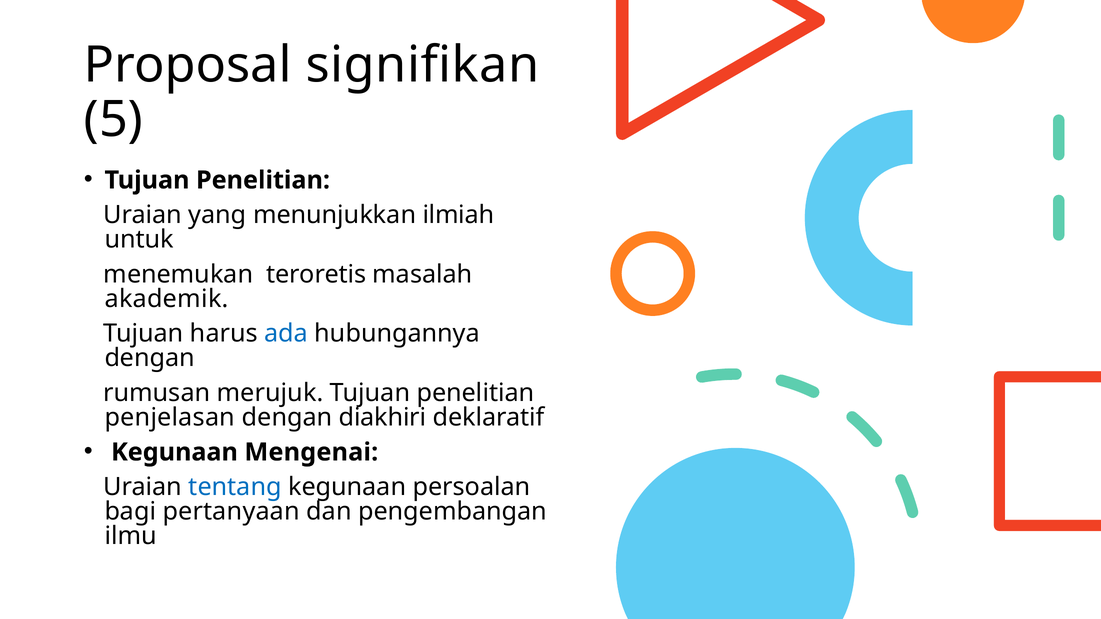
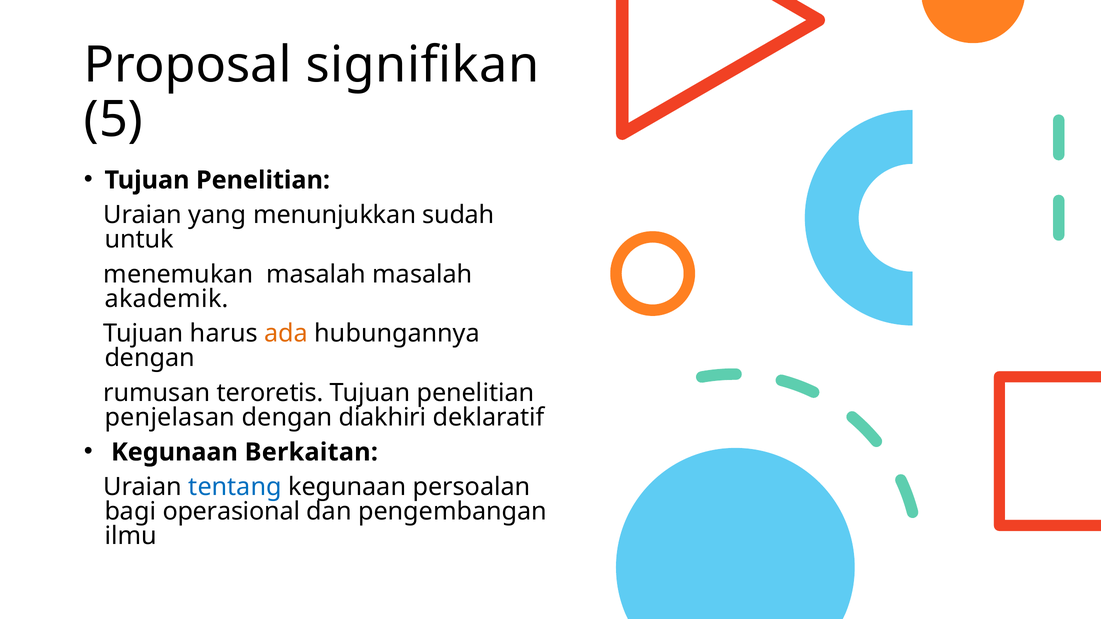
ilmiah: ilmiah -> sudah
menemukan teroretis: teroretis -> masalah
ada colour: blue -> orange
merujuk: merujuk -> teroretis
Mengenai: Mengenai -> Berkaitan
pertanyaan: pertanyaan -> operasional
